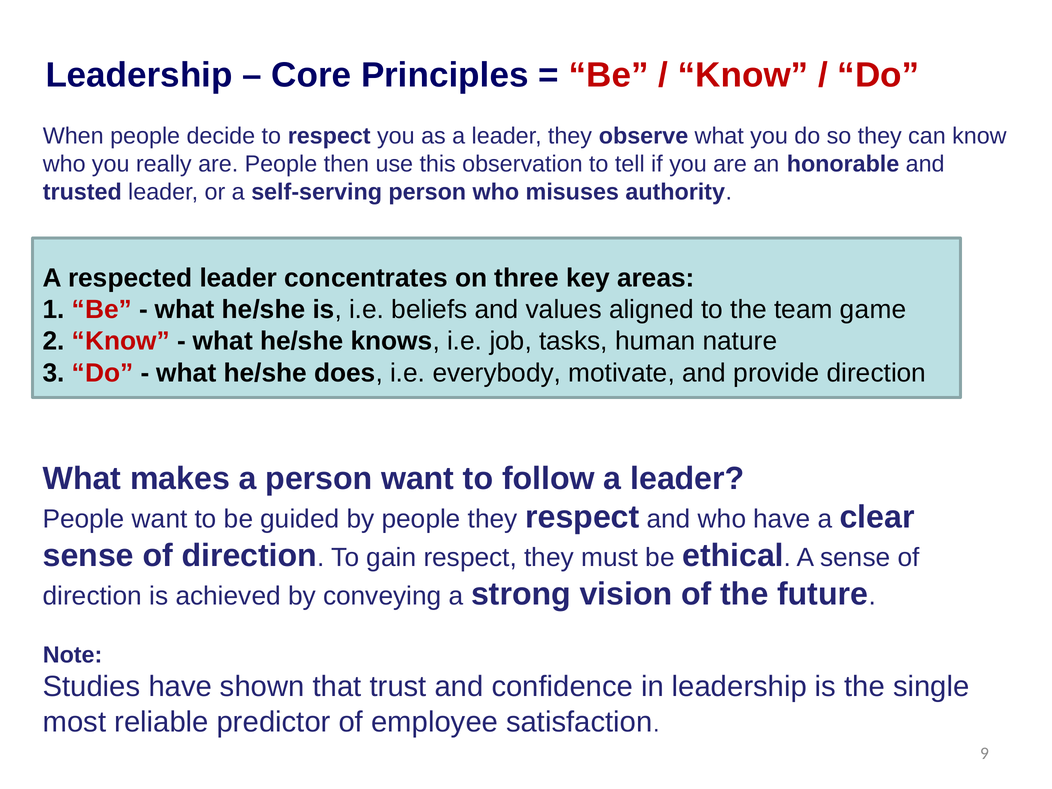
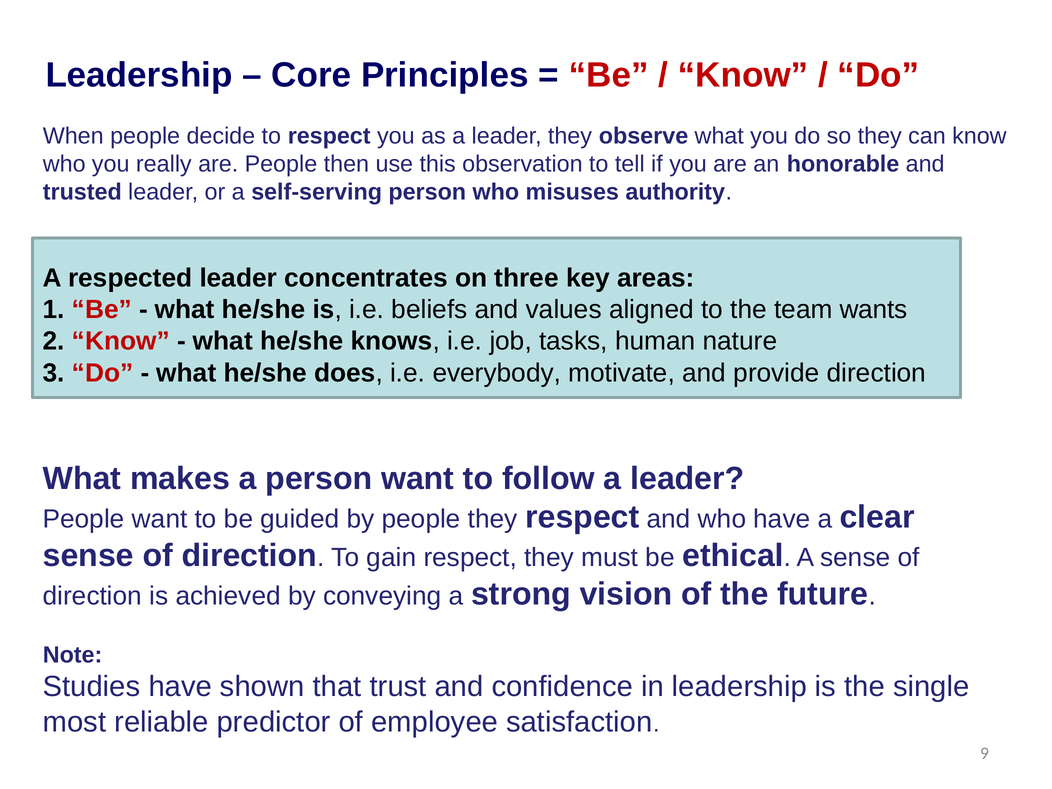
game: game -> wants
